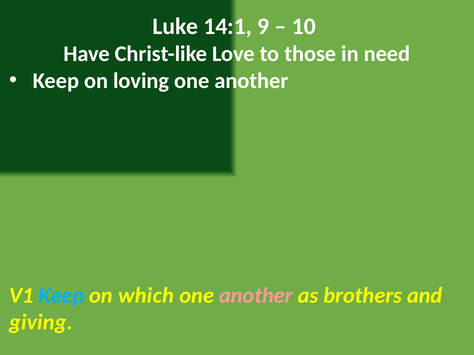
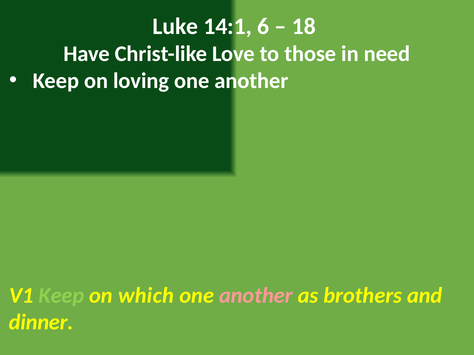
9: 9 -> 6
10: 10 -> 18
Keep at (61, 296) colour: light blue -> light green
giving: giving -> dinner
